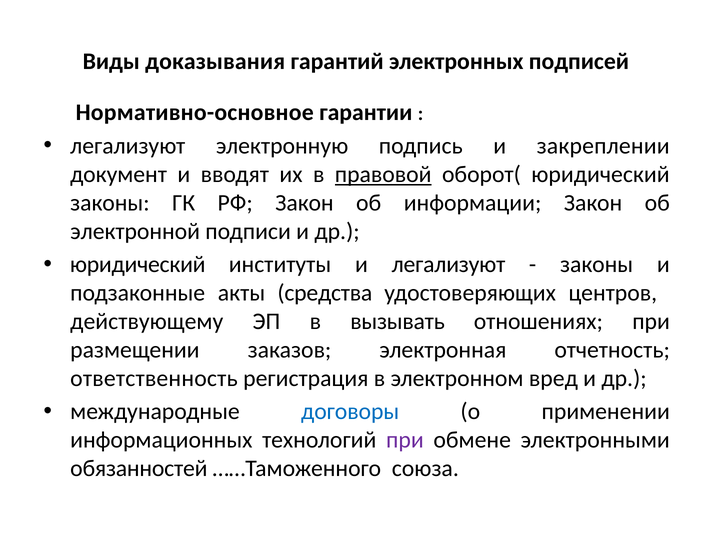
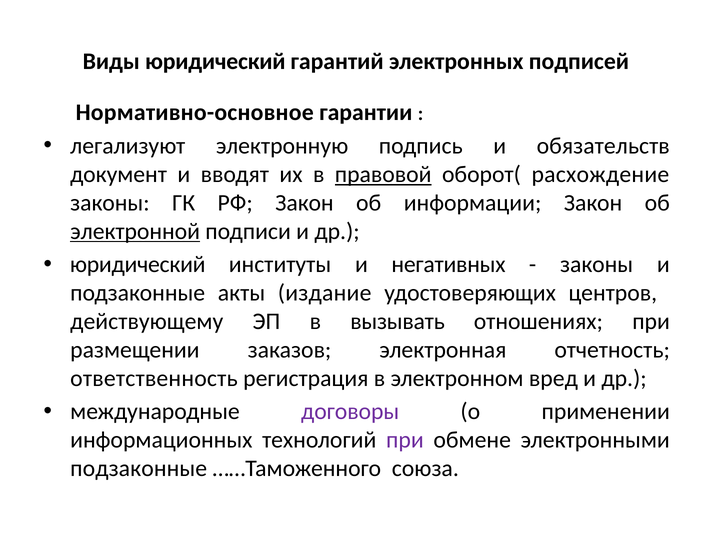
Виды доказывания: доказывания -> юридический
закреплении: закреплении -> обязательств
оборот( юридический: юридический -> расхождение
электронной underline: none -> present
и легализуют: легализуют -> негативных
средства: средства -> издание
договоры colour: blue -> purple
обязанностей at (139, 469): обязанностей -> подзаконные
